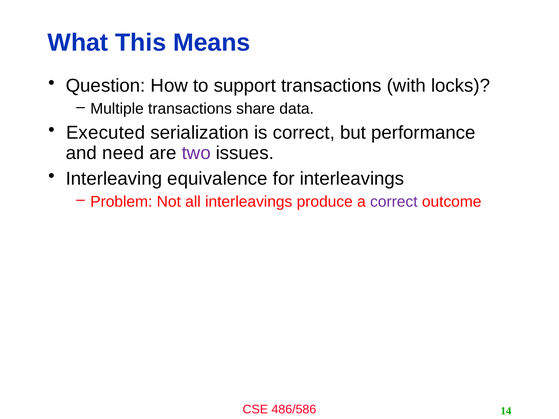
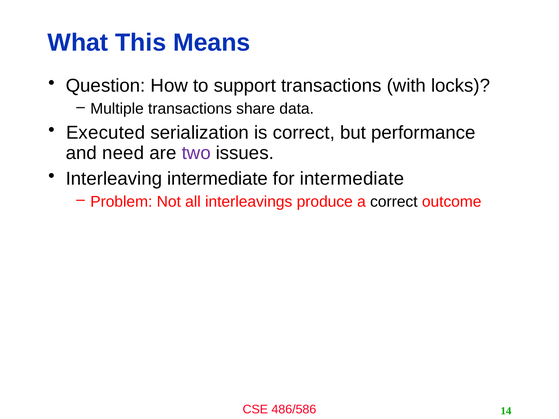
Interleaving equivalence: equivalence -> intermediate
for interleavings: interleavings -> intermediate
correct at (394, 202) colour: purple -> black
